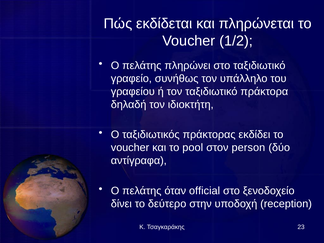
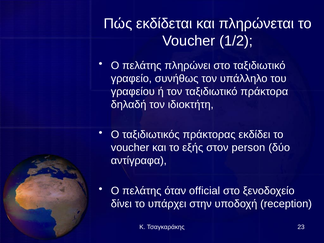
pool: pool -> εξής
δεύτερο: δεύτερο -> υπάρχει
